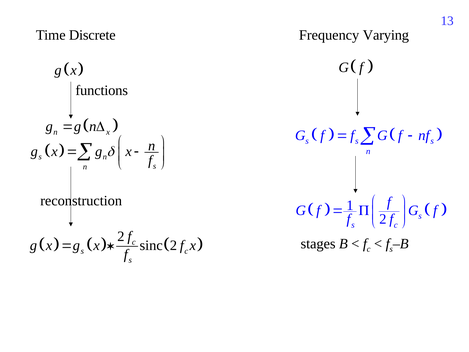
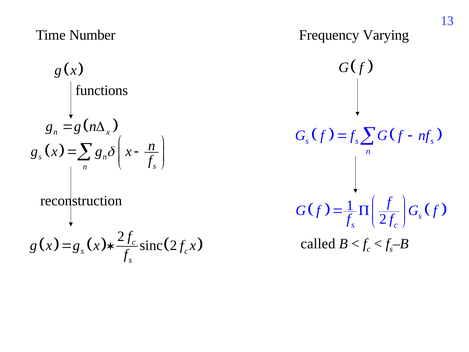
Discrete: Discrete -> Number
stages: stages -> called
